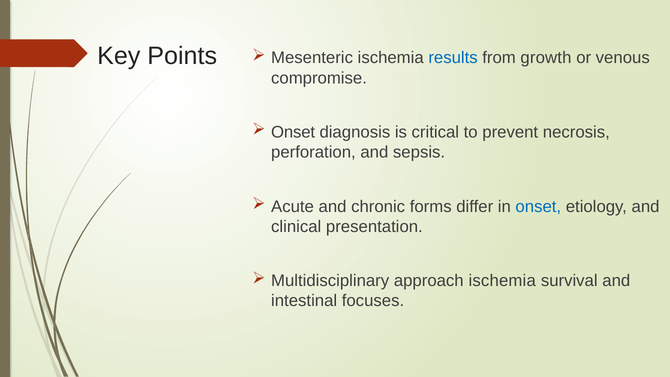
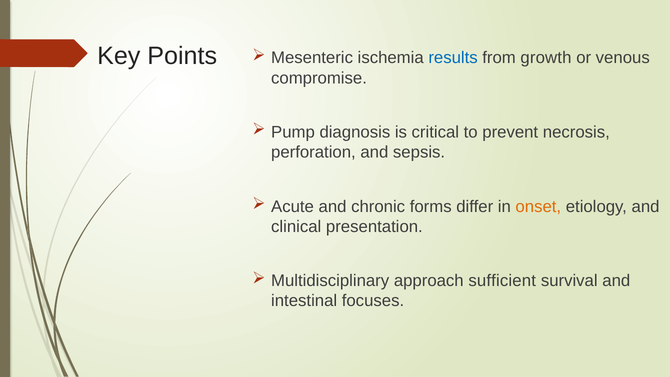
Onset at (293, 132): Onset -> Pump
onset at (538, 206) colour: blue -> orange
approach ischemia: ischemia -> sufficient
